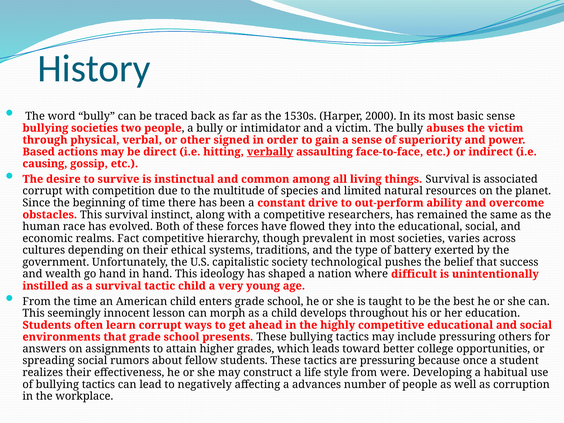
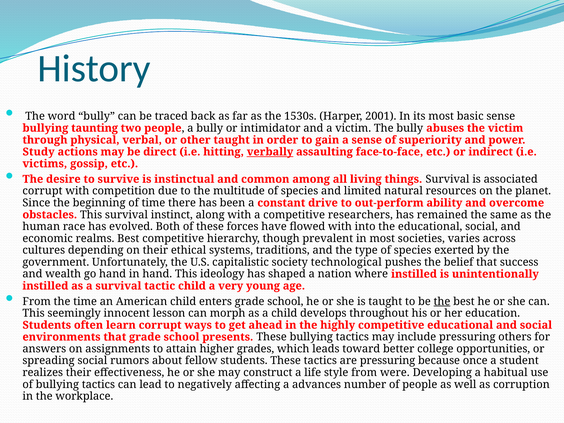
2000: 2000 -> 2001
bullying societies: societies -> taunting
other signed: signed -> taught
Based: Based -> Study
causing: causing -> victims
flowed they: they -> with
realms Fact: Fact -> Best
type of battery: battery -> species
where difficult: difficult -> instilled
the at (442, 301) underline: none -> present
